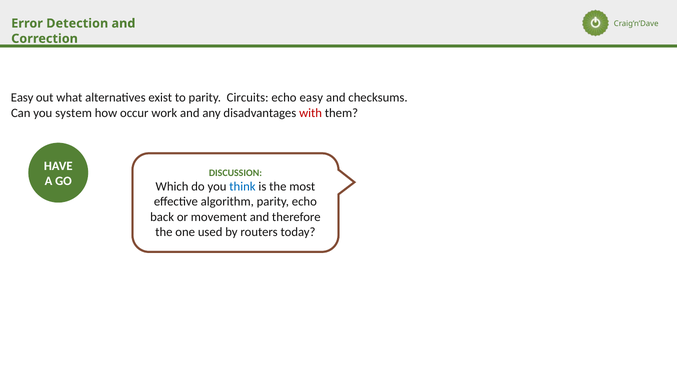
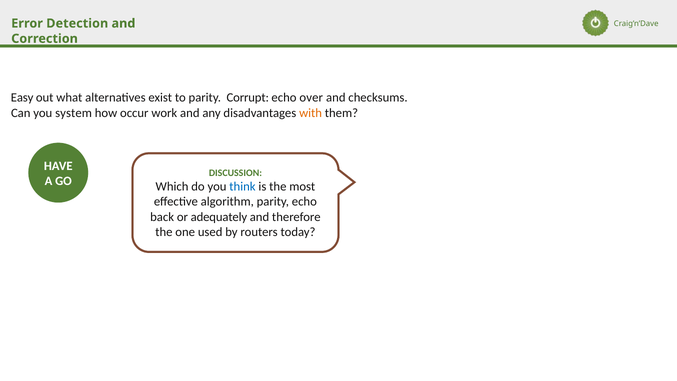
Circuits: Circuits -> Corrupt
echo easy: easy -> over
with colour: red -> orange
movement: movement -> adequately
